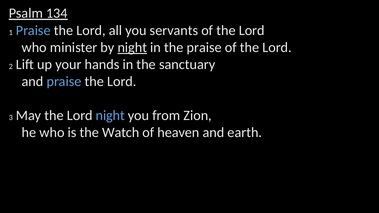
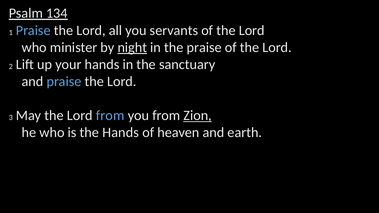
Lord night: night -> from
Zion underline: none -> present
the Watch: Watch -> Hands
